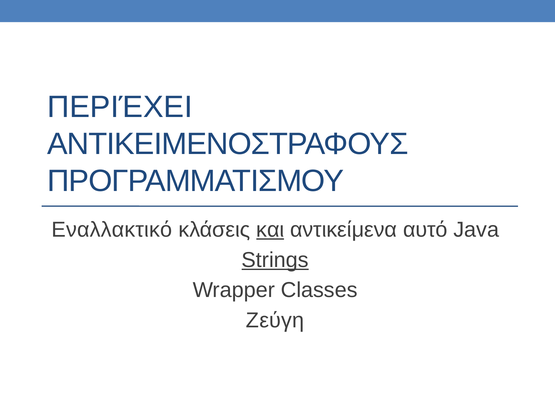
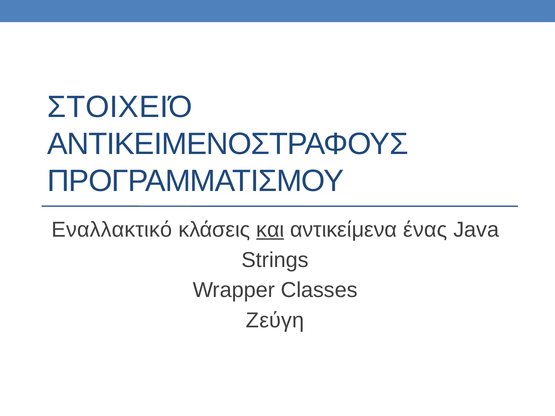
ΠΕΡΙΈΧΕΙ: ΠΕΡΙΈΧΕΙ -> ΣΤΟΙΧΕΙΌ
αυτό: αυτό -> ένας
Strings underline: present -> none
